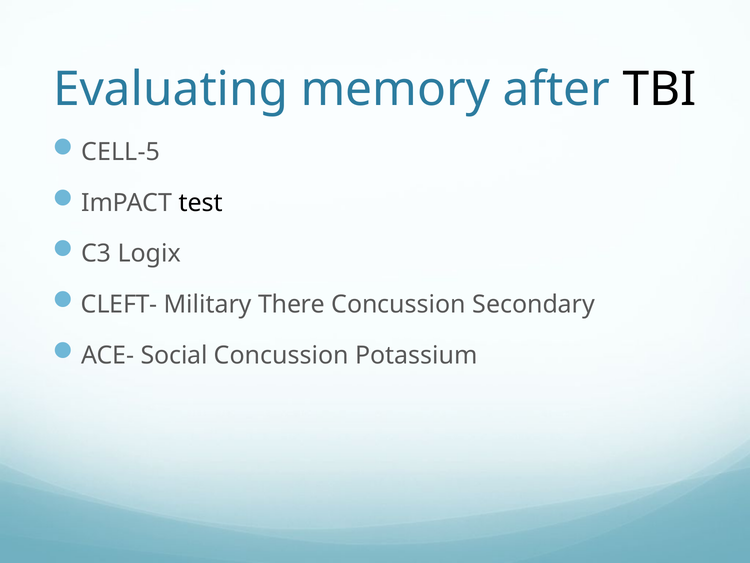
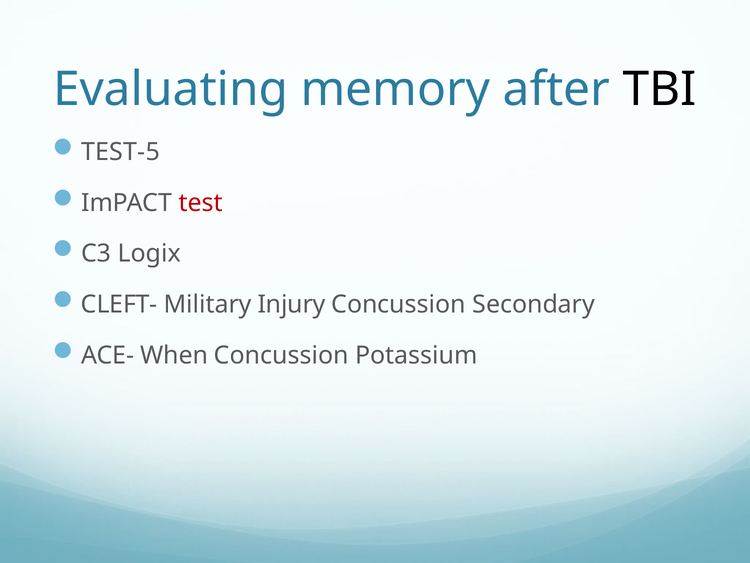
CELL-5: CELL-5 -> TEST-5
test colour: black -> red
There: There -> Injury
Social: Social -> When
